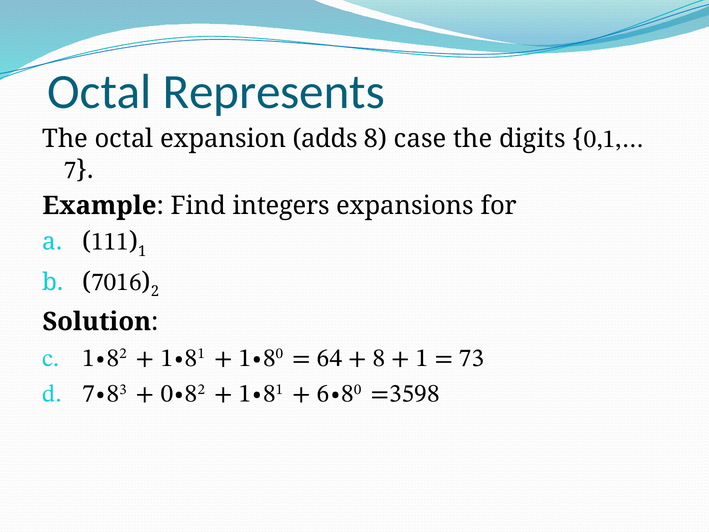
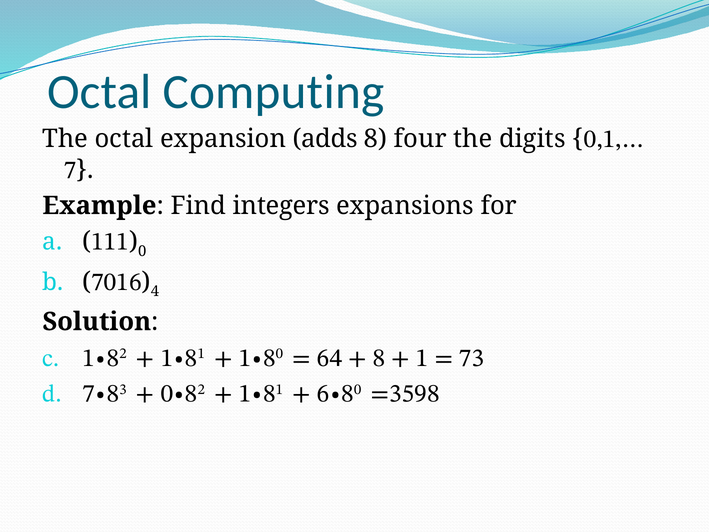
Represents: Represents -> Computing
case: case -> four
1 at (142, 251): 1 -> 0
2 at (155, 291): 2 -> 4
